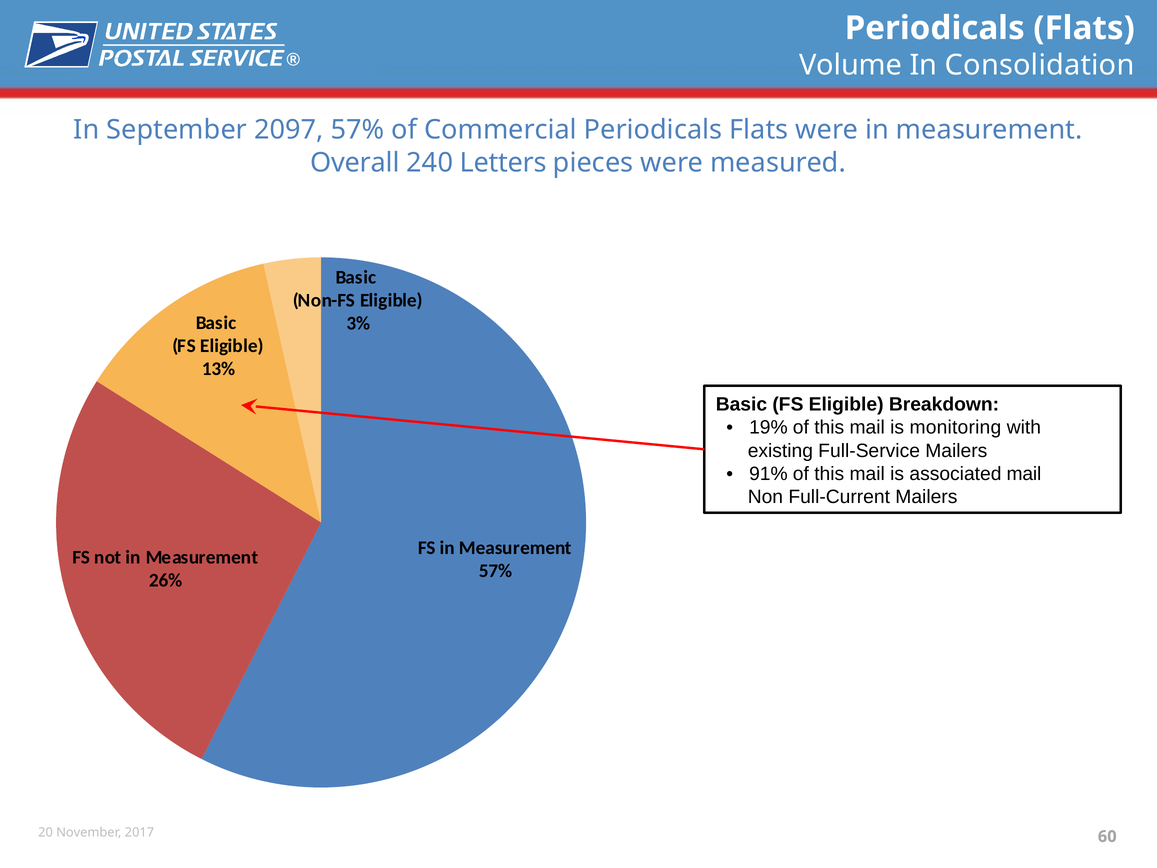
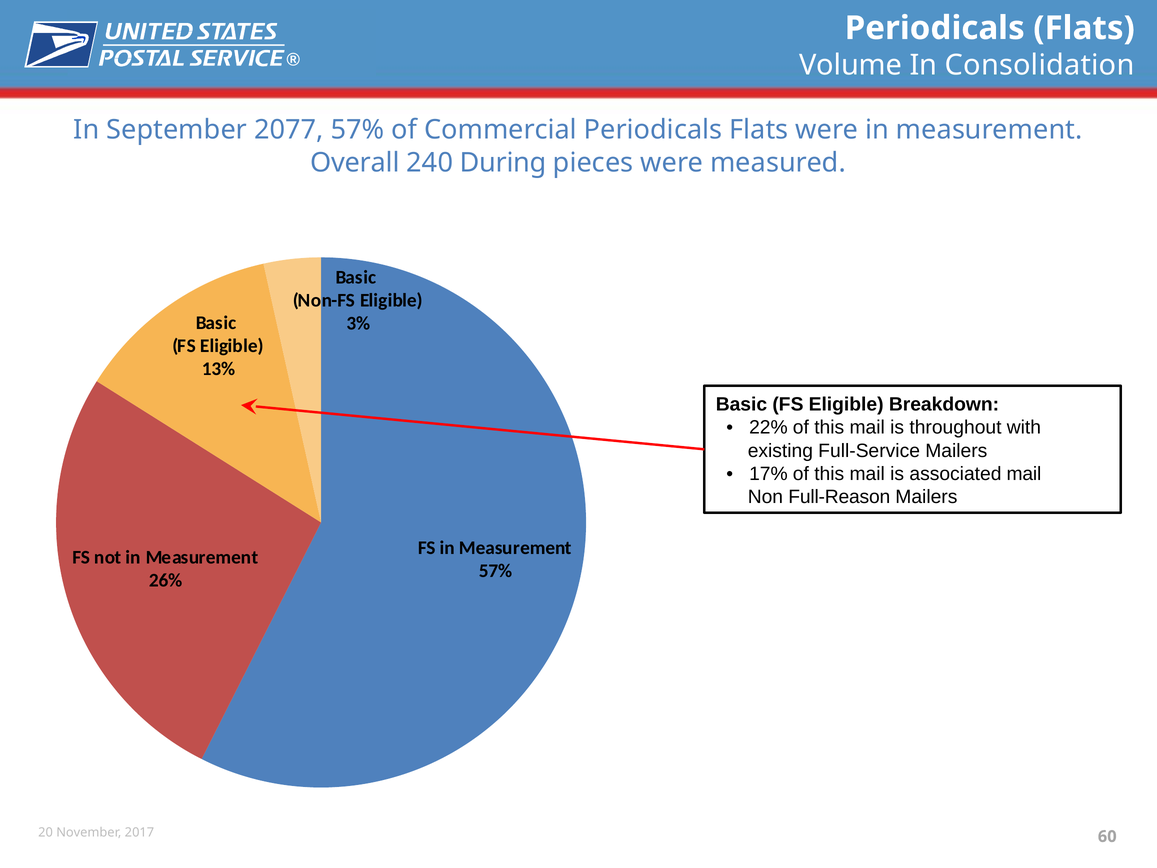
2097: 2097 -> 2077
Letters: Letters -> During
19%: 19% -> 22%
monitoring: monitoring -> throughout
91%: 91% -> 17%
Full-Current: Full-Current -> Full-Reason
